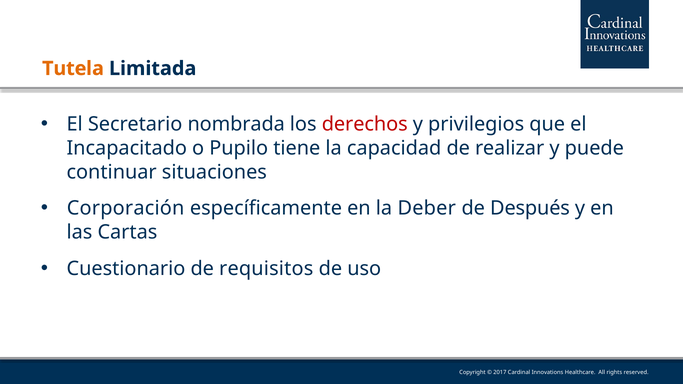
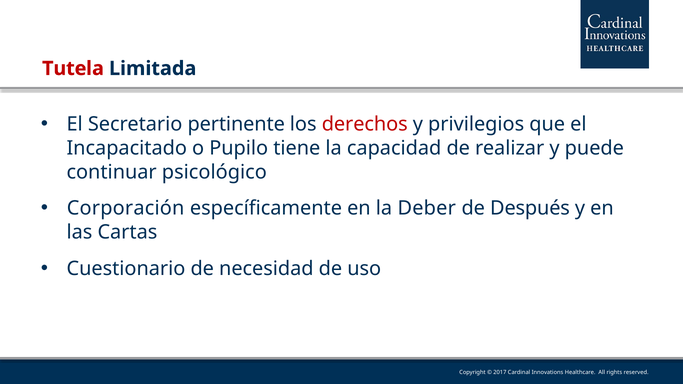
Tutela colour: orange -> red
nombrada: nombrada -> pertinente
situaciones: situaciones -> psicológico
requisitos: requisitos -> necesidad
